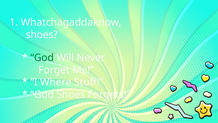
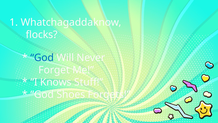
shoes at (42, 35): shoes -> flocks
God at (42, 57) colour: green -> blue
Where: Where -> Knows
